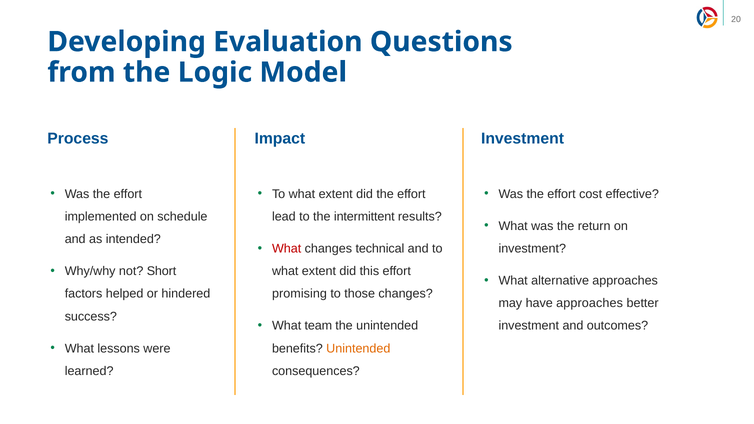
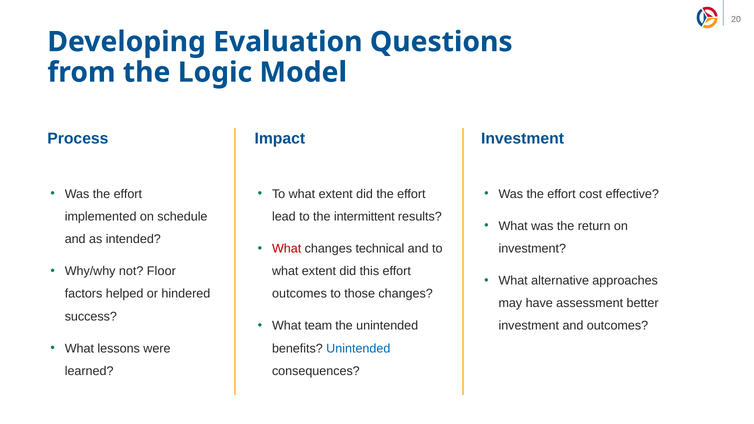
Short: Short -> Floor
promising at (299, 294): promising -> outcomes
have approaches: approaches -> assessment
Unintended at (358, 348) colour: orange -> blue
